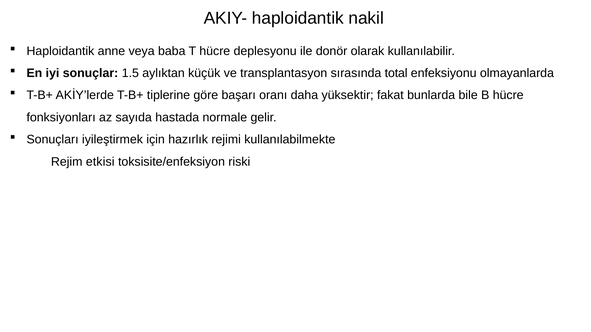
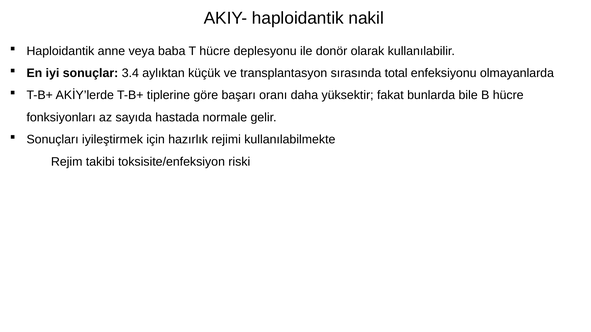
1.5: 1.5 -> 3.4
etkisi: etkisi -> takibi
